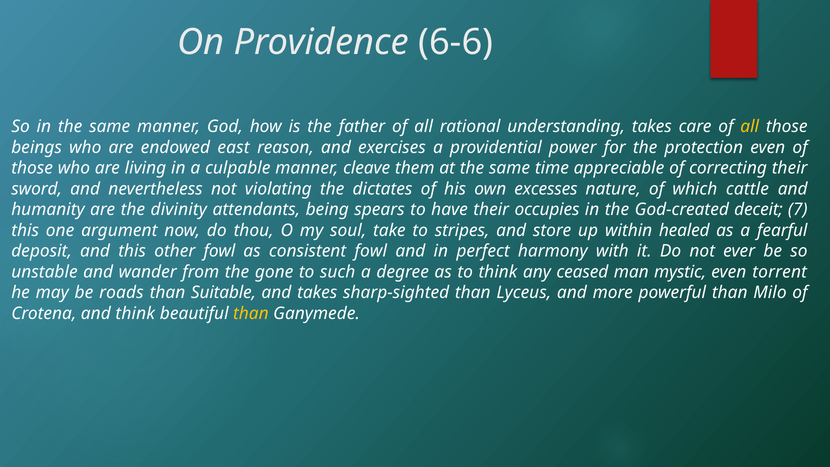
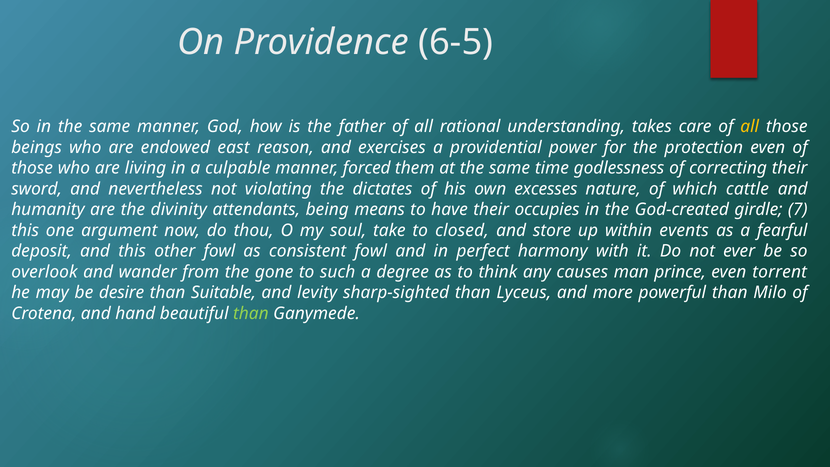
6-6: 6-6 -> 6-5
cleave: cleave -> forced
appreciable: appreciable -> godlessness
spears: spears -> means
deceit: deceit -> girdle
stripes: stripes -> closed
healed: healed -> events
unstable: unstable -> overlook
ceased: ceased -> causes
mystic: mystic -> prince
roads: roads -> desire
and takes: takes -> levity
and think: think -> hand
than at (251, 313) colour: yellow -> light green
